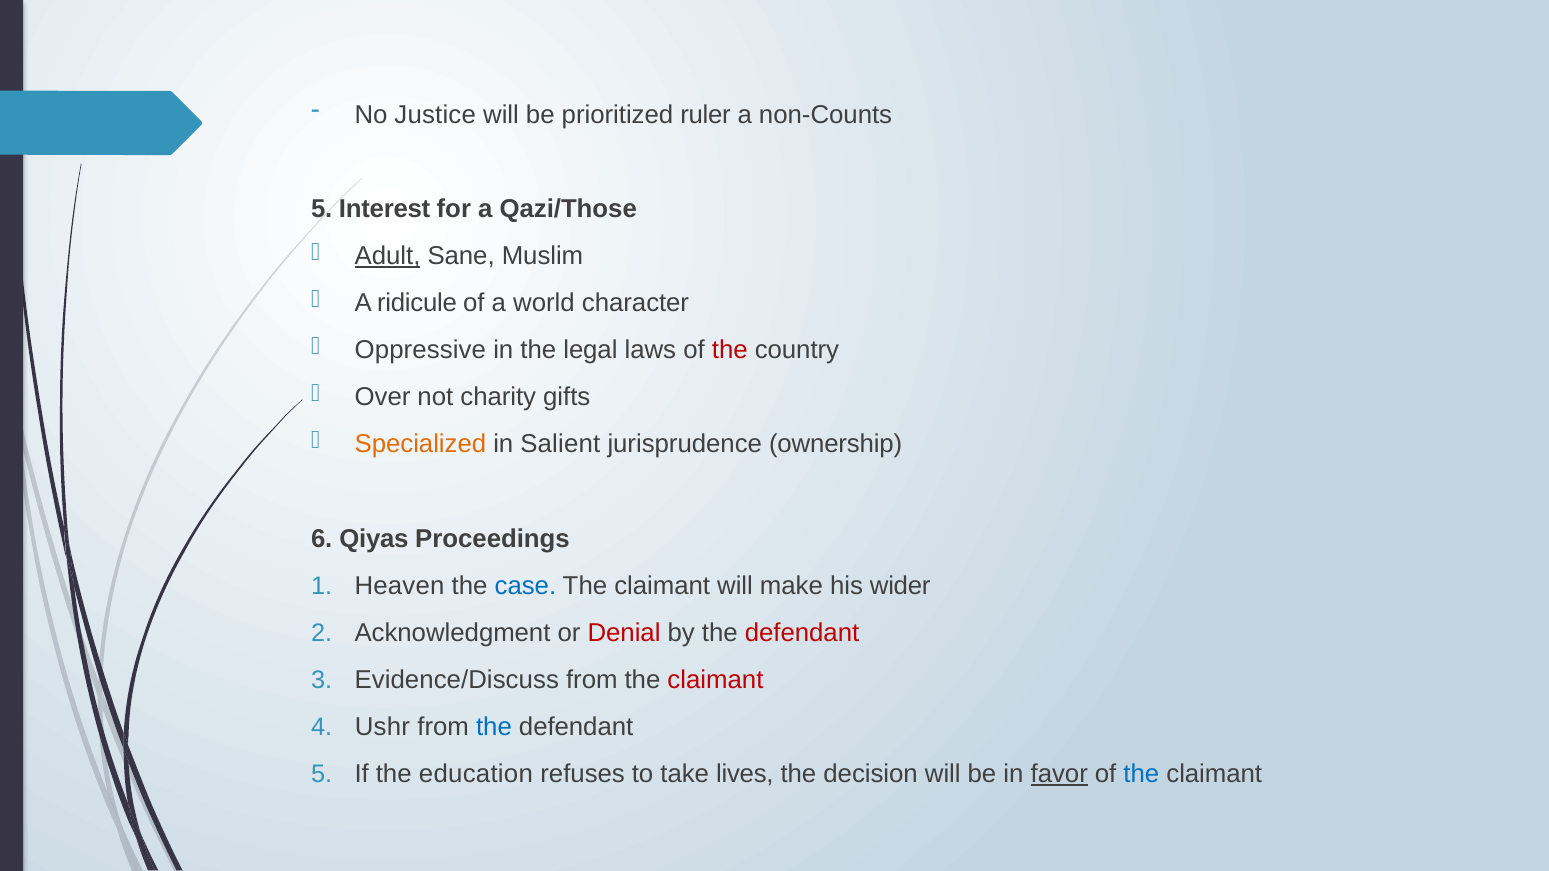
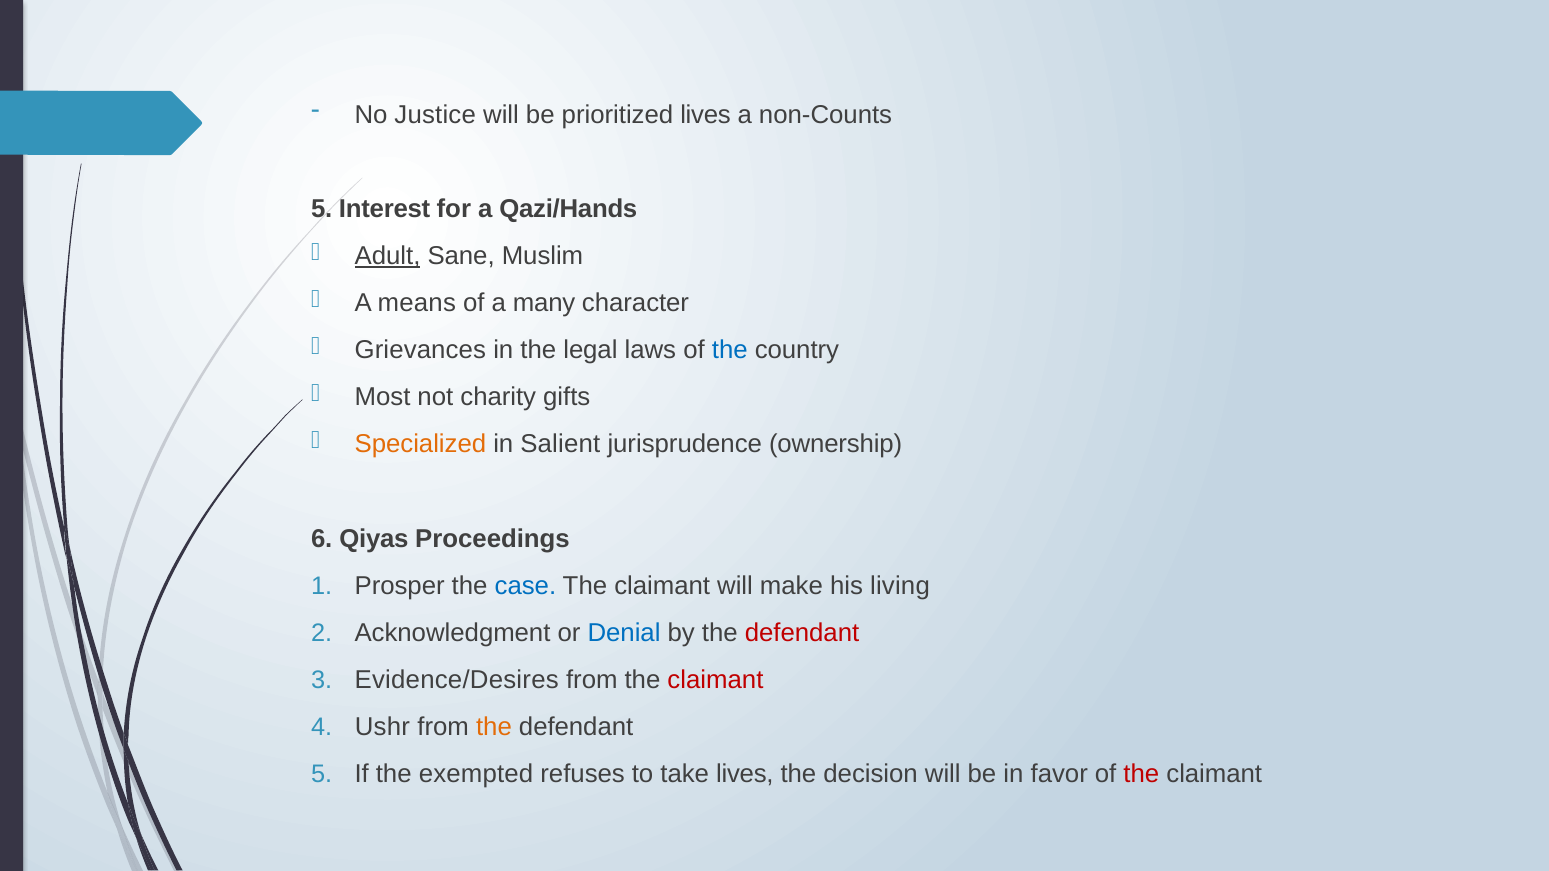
prioritized ruler: ruler -> lives
Qazi/Those: Qazi/Those -> Qazi/Hands
ridicule: ridicule -> means
world: world -> many
Oppressive: Oppressive -> Grievances
the at (730, 350) colour: red -> blue
Over: Over -> Most
Heaven: Heaven -> Prosper
wider: wider -> living
Denial colour: red -> blue
Evidence/Discuss: Evidence/Discuss -> Evidence/Desires
the at (494, 727) colour: blue -> orange
education: education -> exempted
favor underline: present -> none
the at (1141, 774) colour: blue -> red
